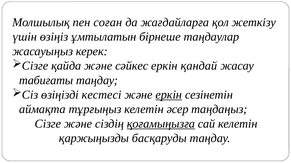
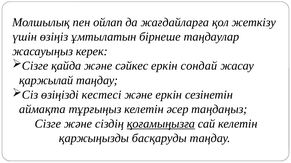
соған: соған -> ойлап
қандай: қандай -> сондай
табиғаты: табиғаты -> қаржылай
еркін at (169, 95) underline: present -> none
